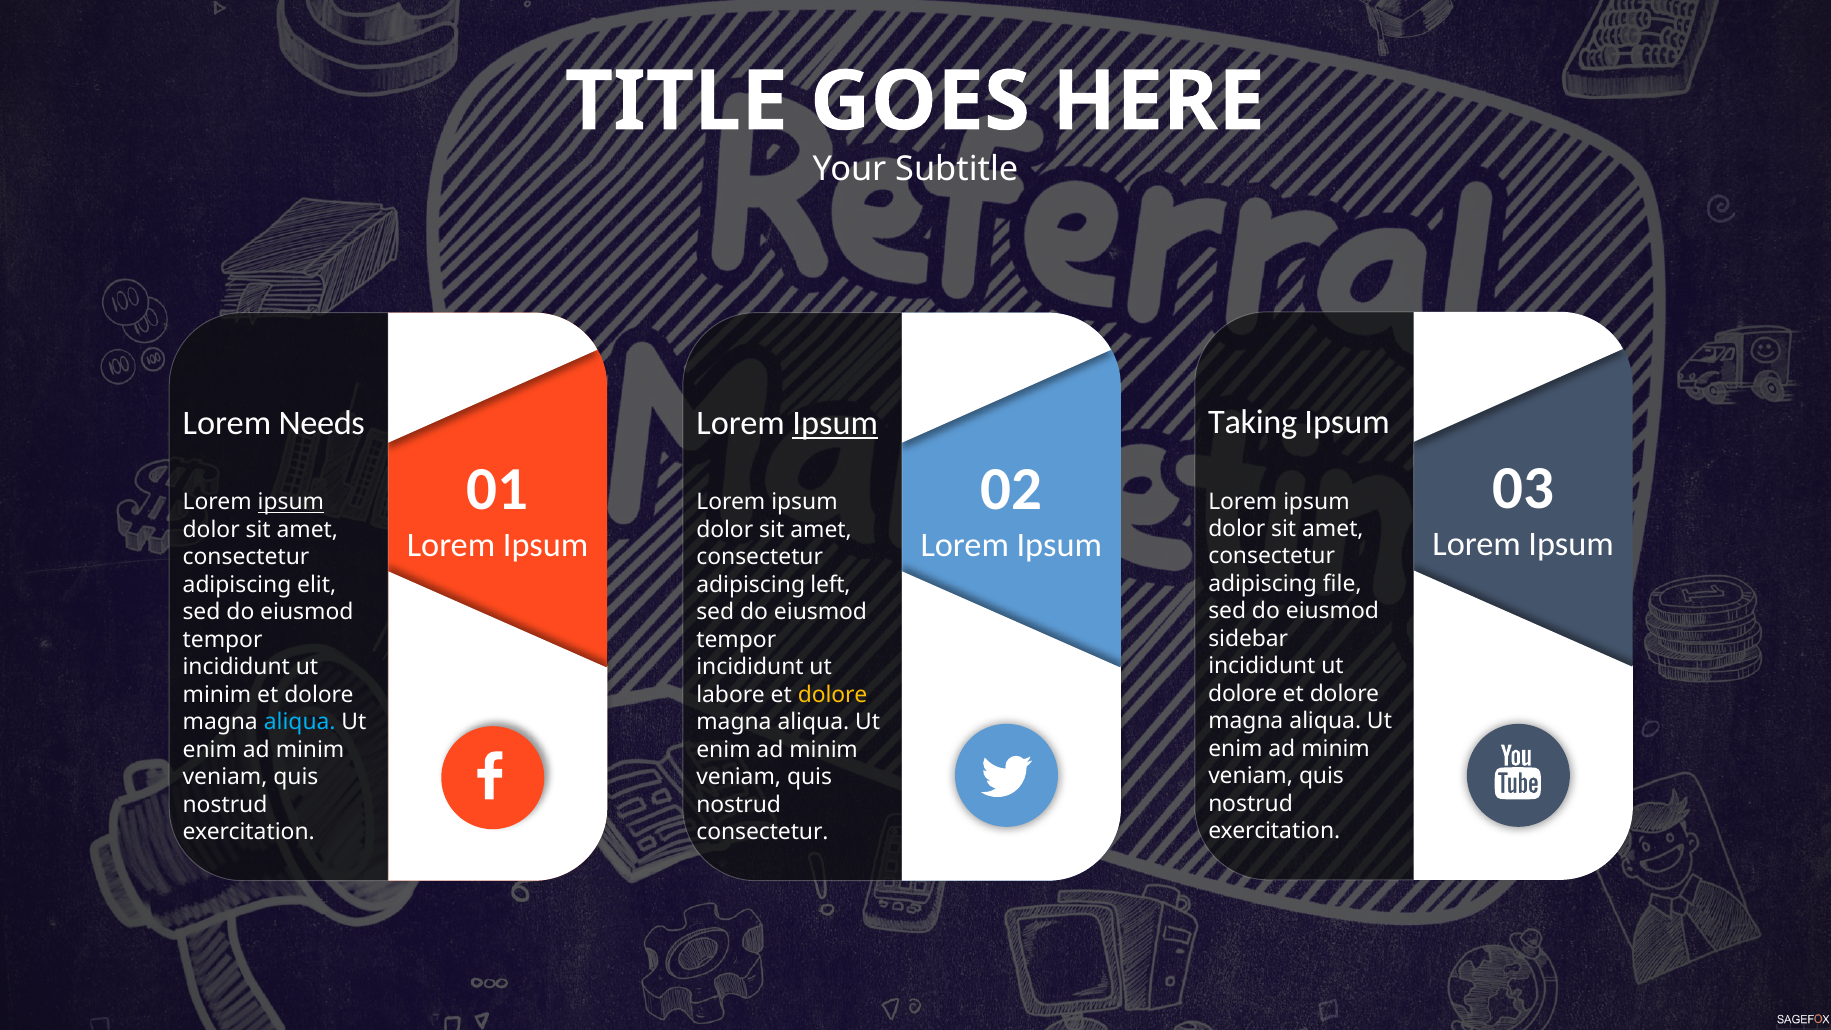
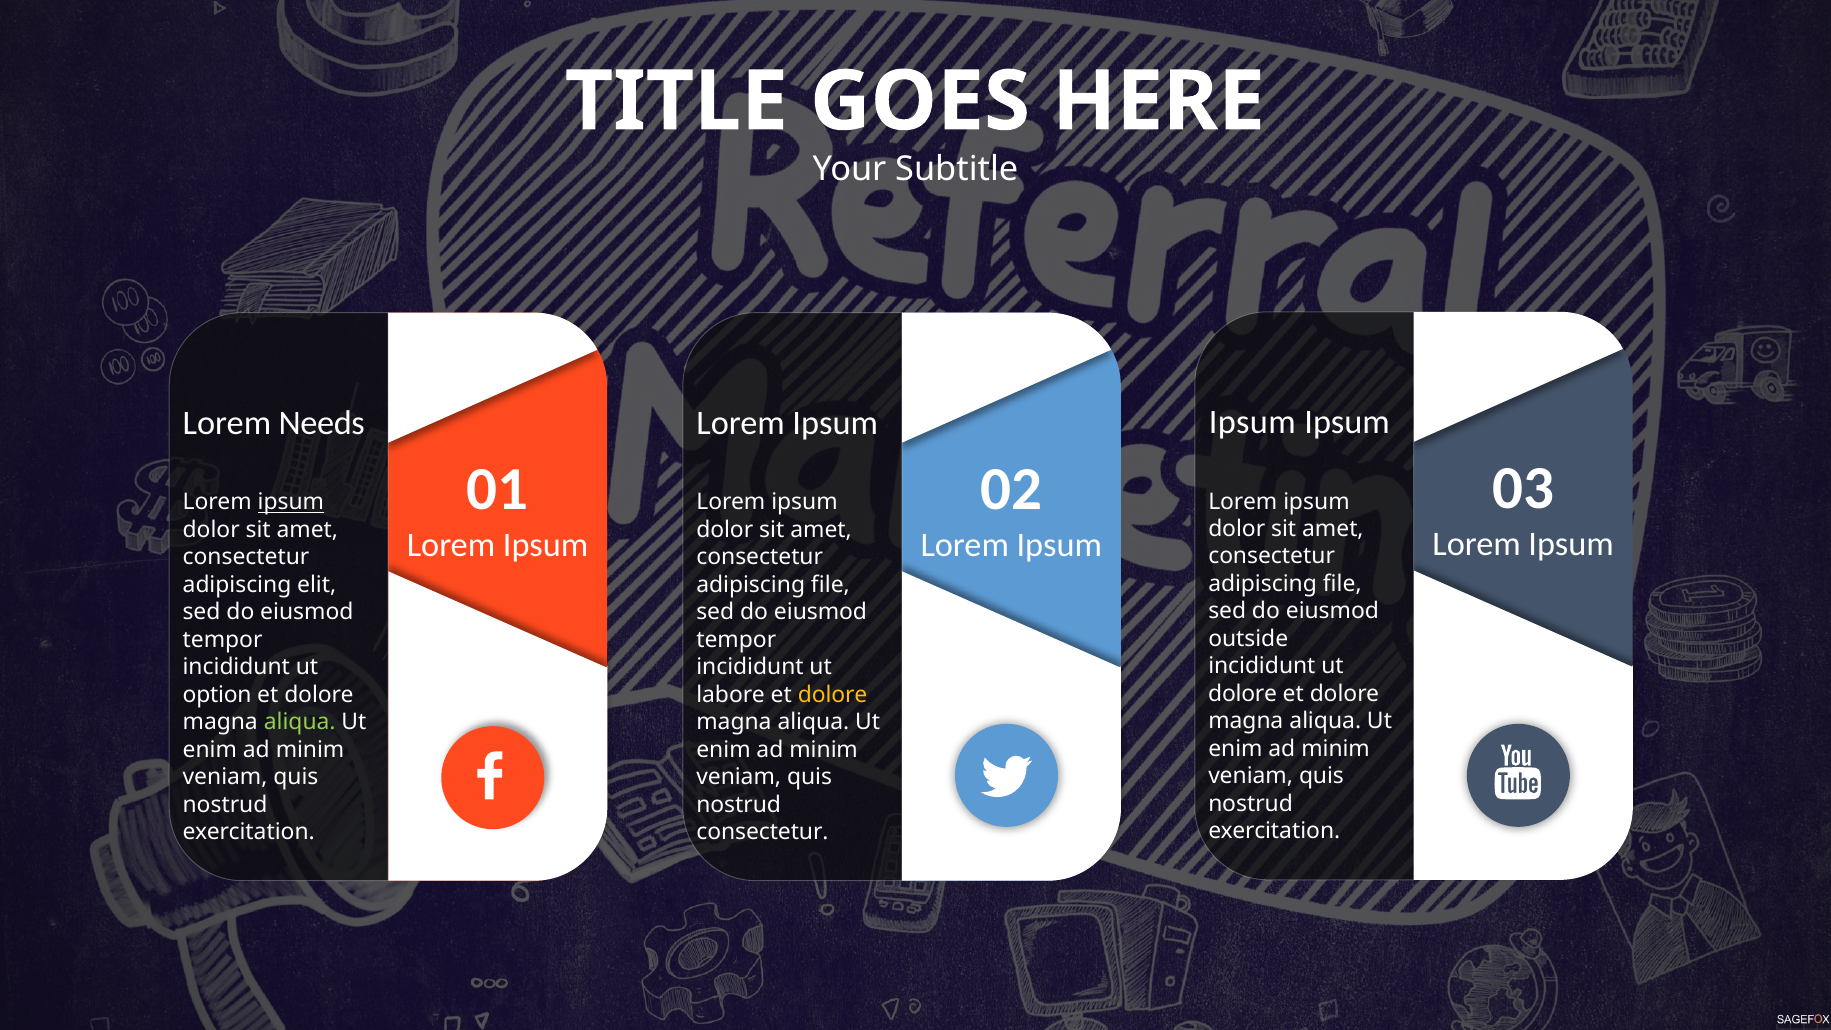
Taking at (1253, 422): Taking -> Ipsum
Ipsum at (835, 423) underline: present -> none
left at (831, 585): left -> file
sidebar: sidebar -> outside
minim at (217, 695): minim -> option
aliqua at (300, 722) colour: light blue -> light green
